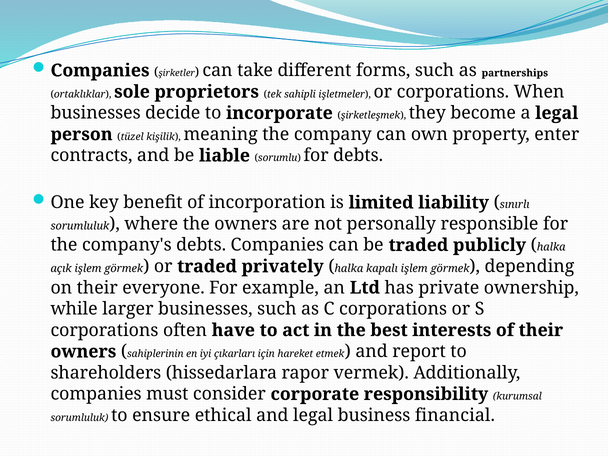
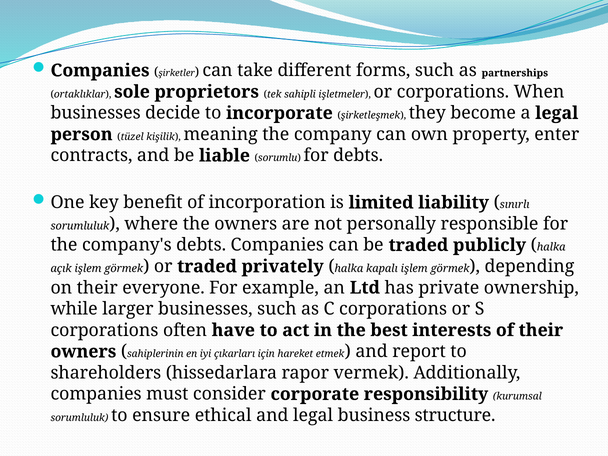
financial: financial -> structure
